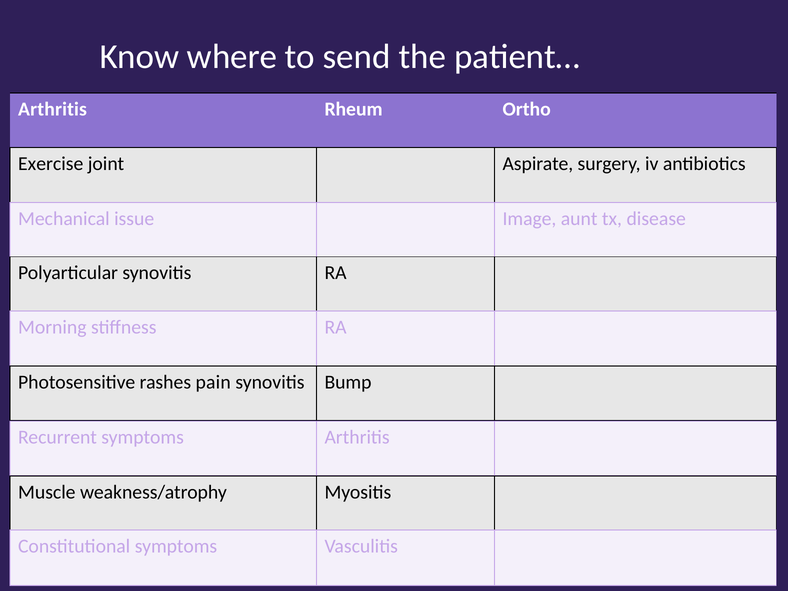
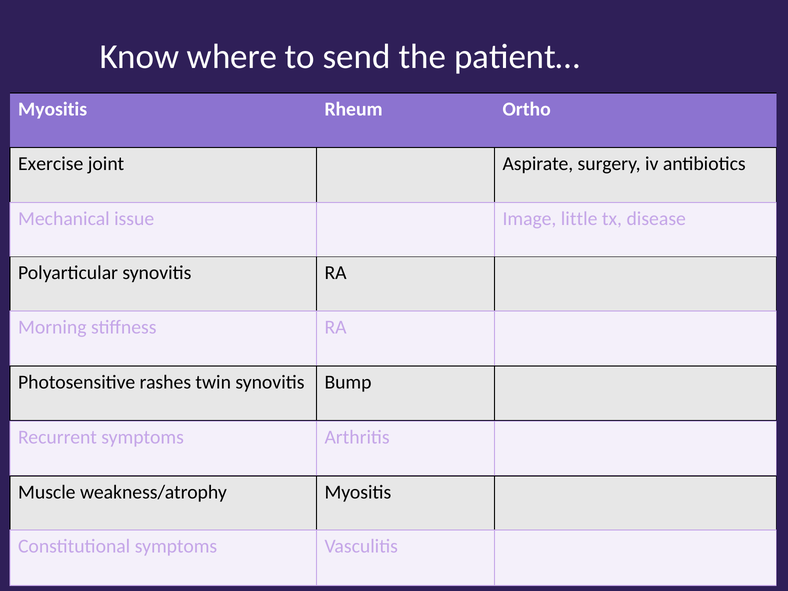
Arthritis at (53, 109): Arthritis -> Myositis
aunt: aunt -> little
pain: pain -> twin
